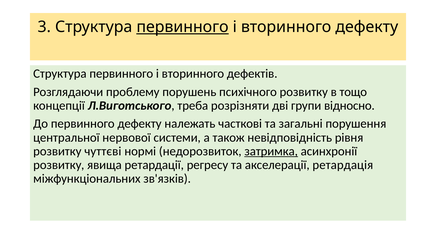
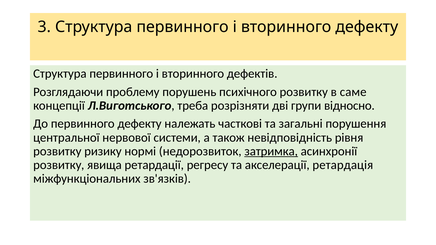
первинного at (183, 27) underline: present -> none
тощо: тощо -> саме
чуттєві: чуттєві -> ризику
